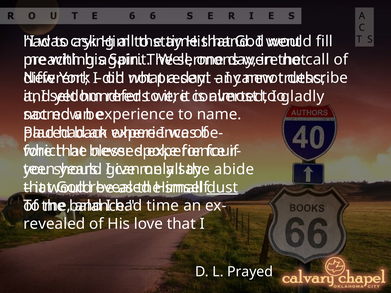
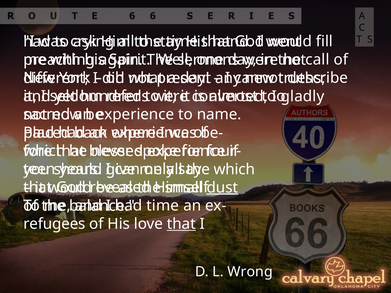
abide at (234, 169): abide -> which
revealed at (54, 224): revealed -> refugees
that at (181, 224) underline: none -> present
Prayed: Prayed -> Wrong
